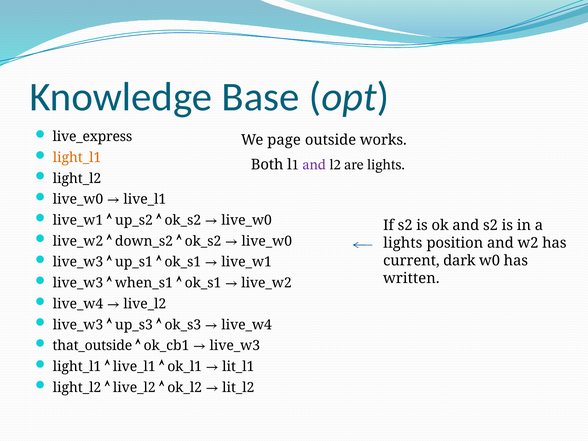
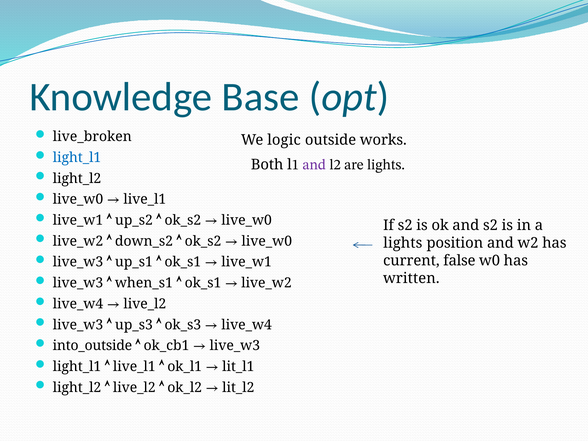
live_express: live_express -> live_broken
page: page -> logic
light_l1 at (77, 158) colour: orange -> blue
dark: dark -> false
that_outside: that_outside -> into_outside
